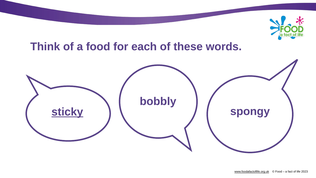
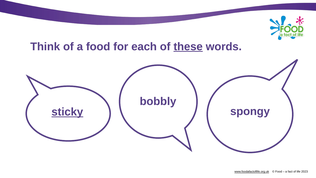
these underline: none -> present
